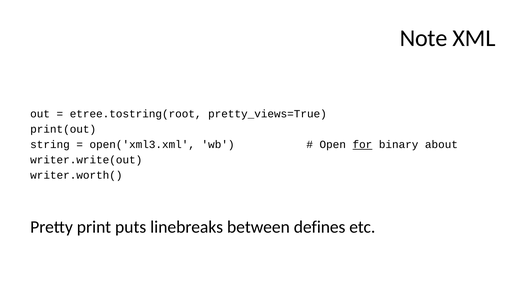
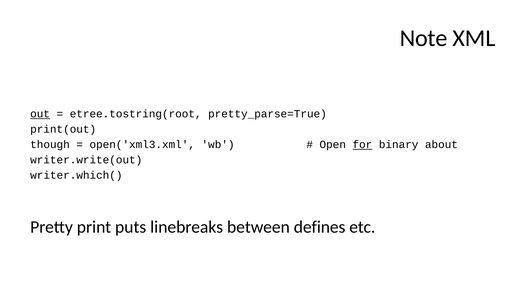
out underline: none -> present
pretty_views=True: pretty_views=True -> pretty_parse=True
string: string -> though
writer.worth(: writer.worth( -> writer.which(
